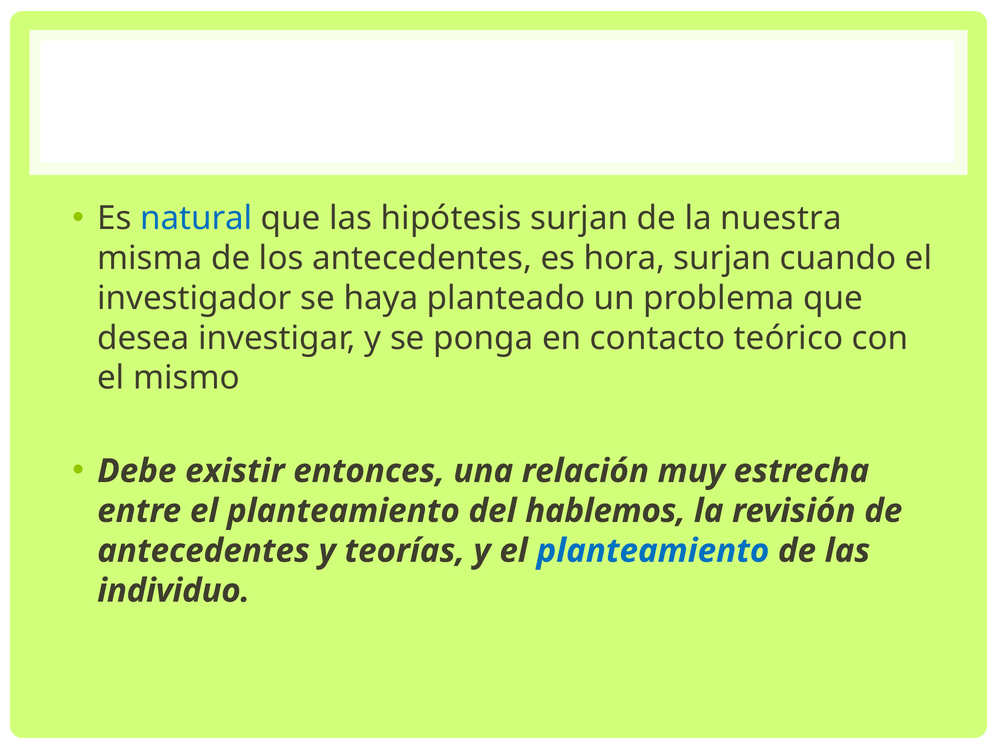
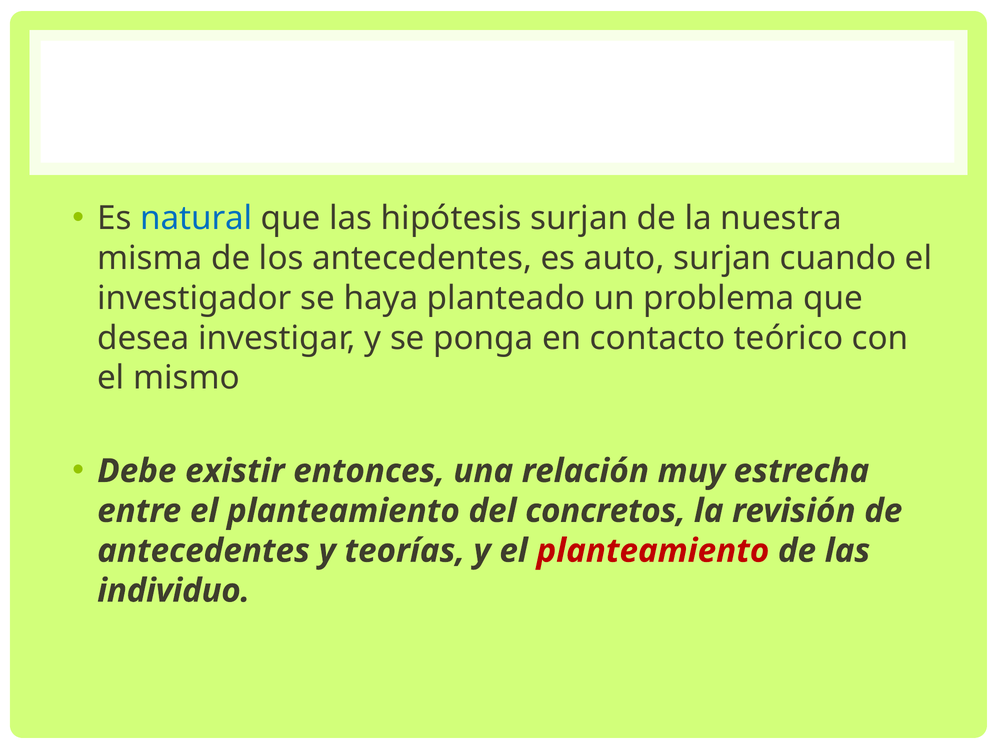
hora: hora -> auto
hablemos: hablemos -> concretos
planteamiento at (653, 551) colour: blue -> red
